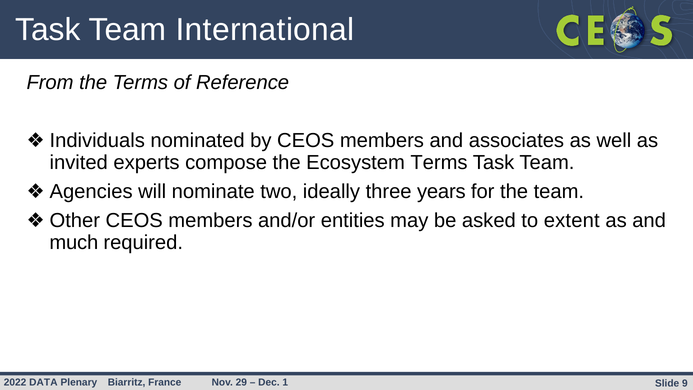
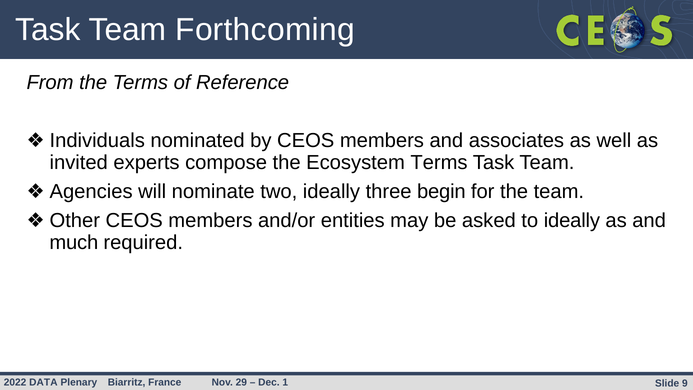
International: International -> Forthcoming
years: years -> begin
to extent: extent -> ideally
